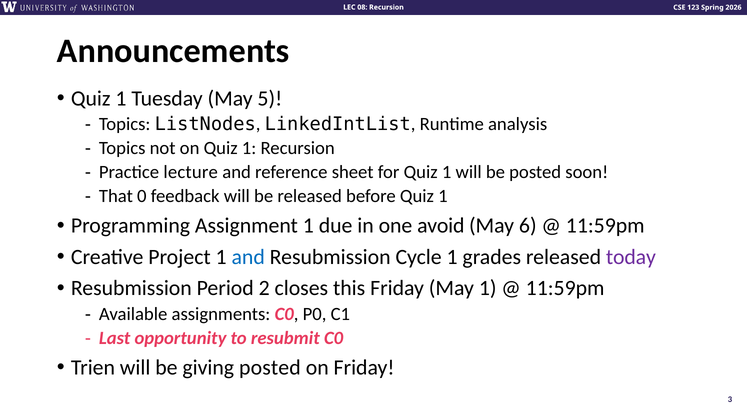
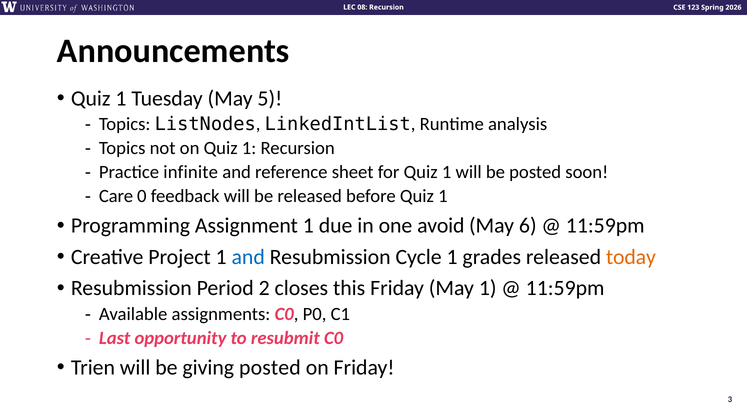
lecture: lecture -> infinite
That: That -> Care
today colour: purple -> orange
